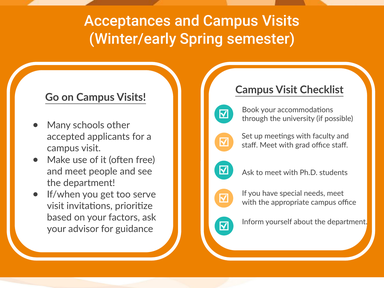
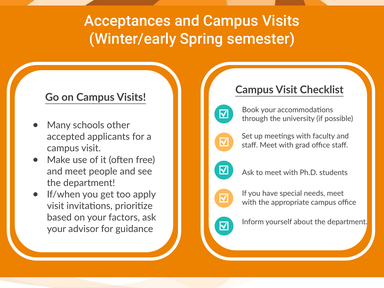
serve: serve -> apply
